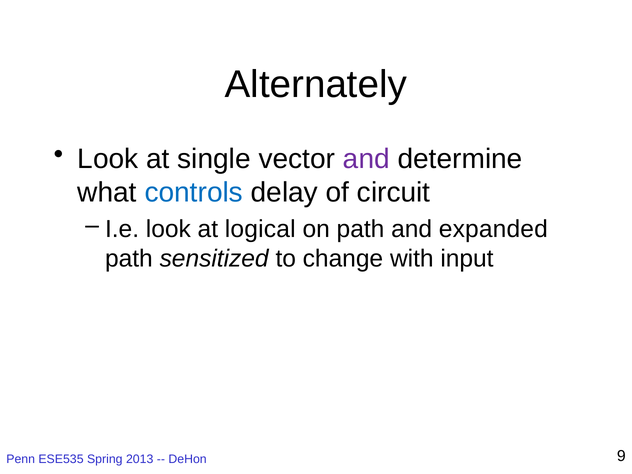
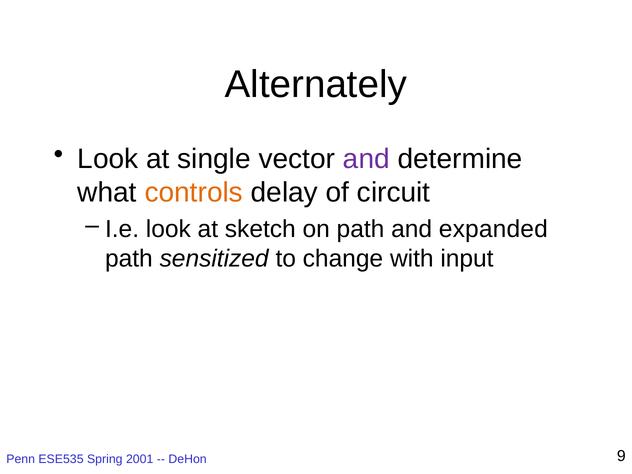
controls colour: blue -> orange
logical: logical -> sketch
2013: 2013 -> 2001
